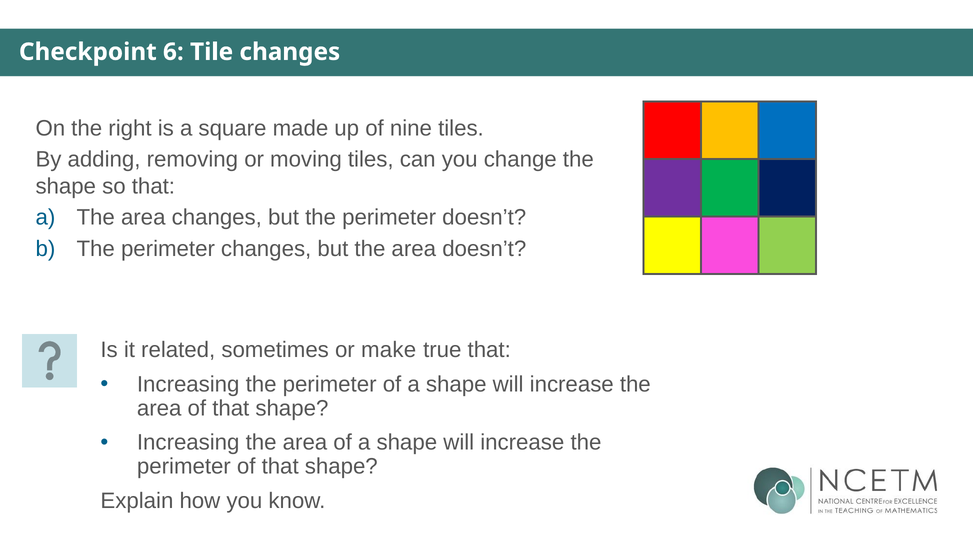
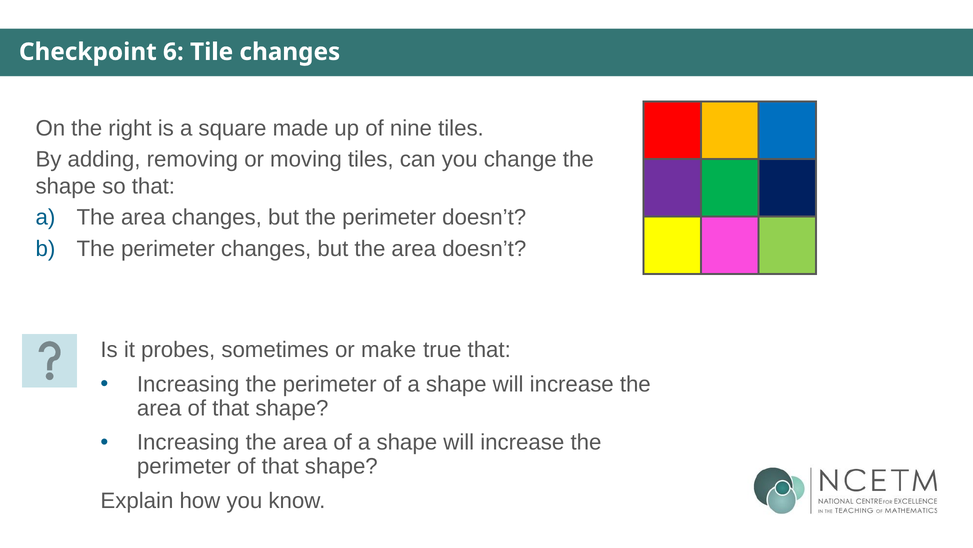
related: related -> probes
